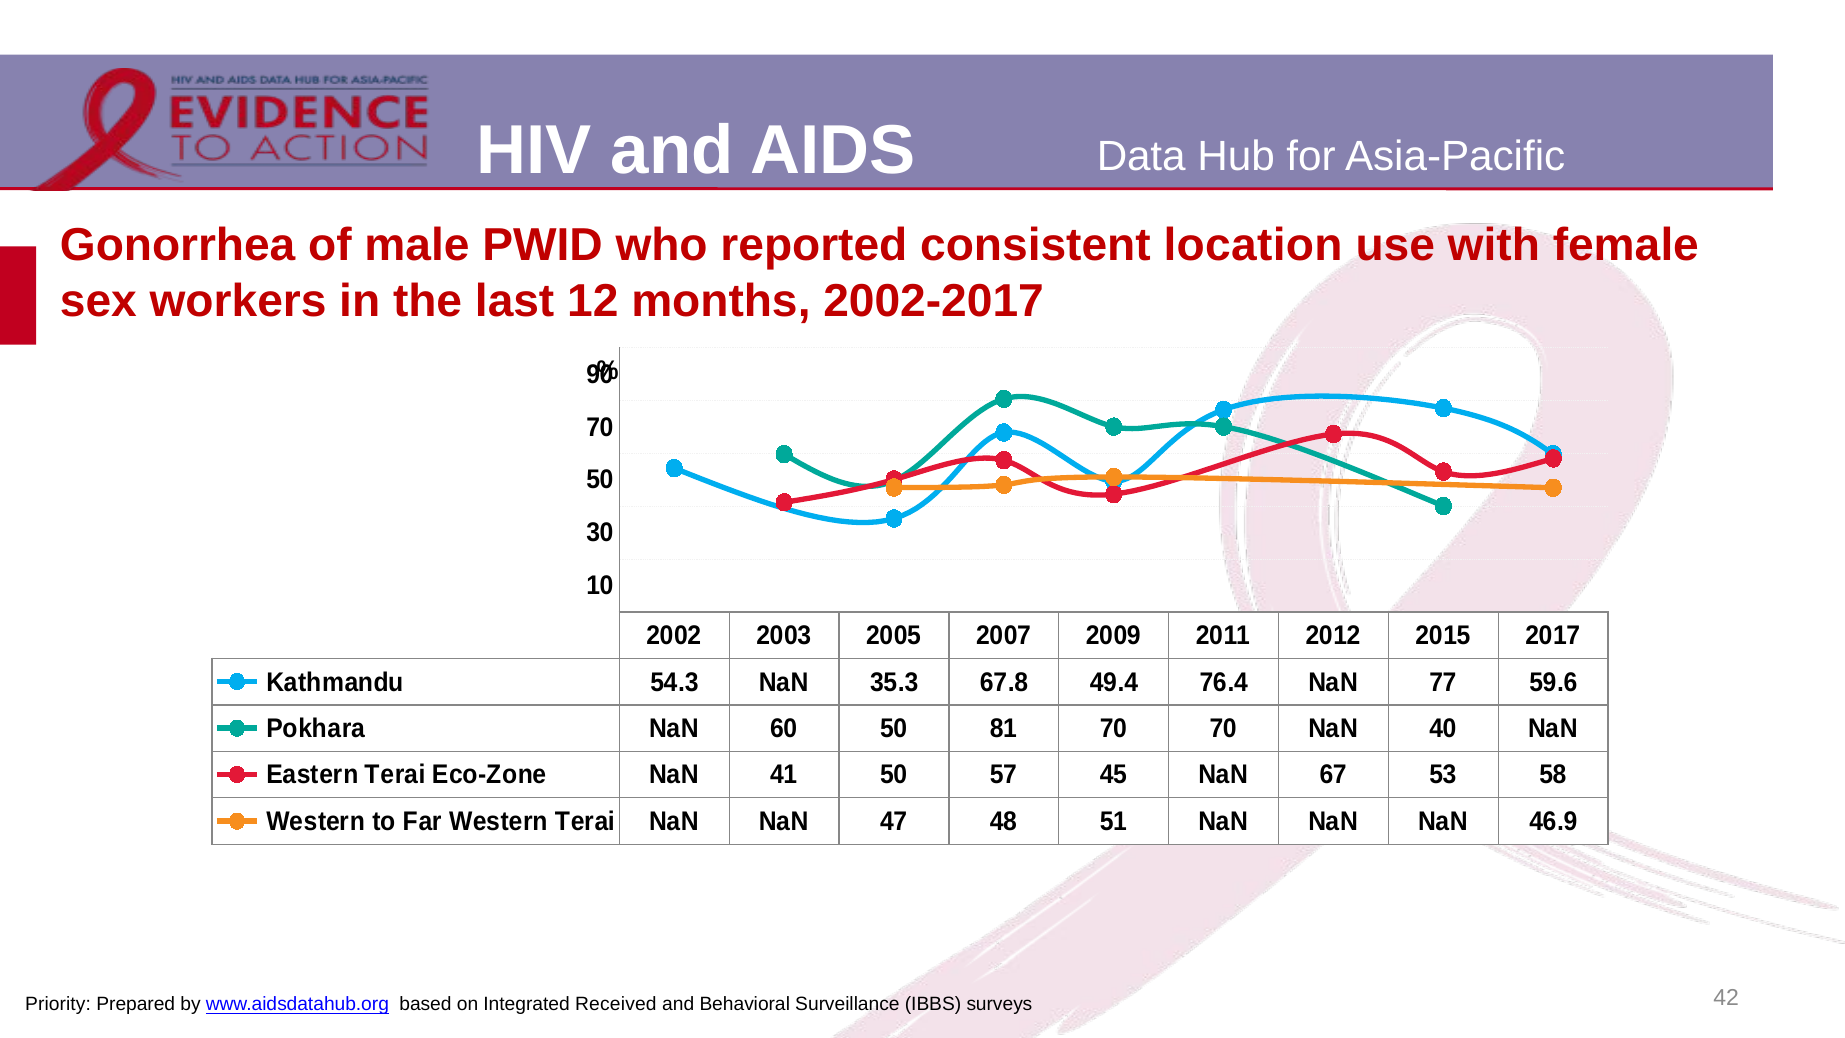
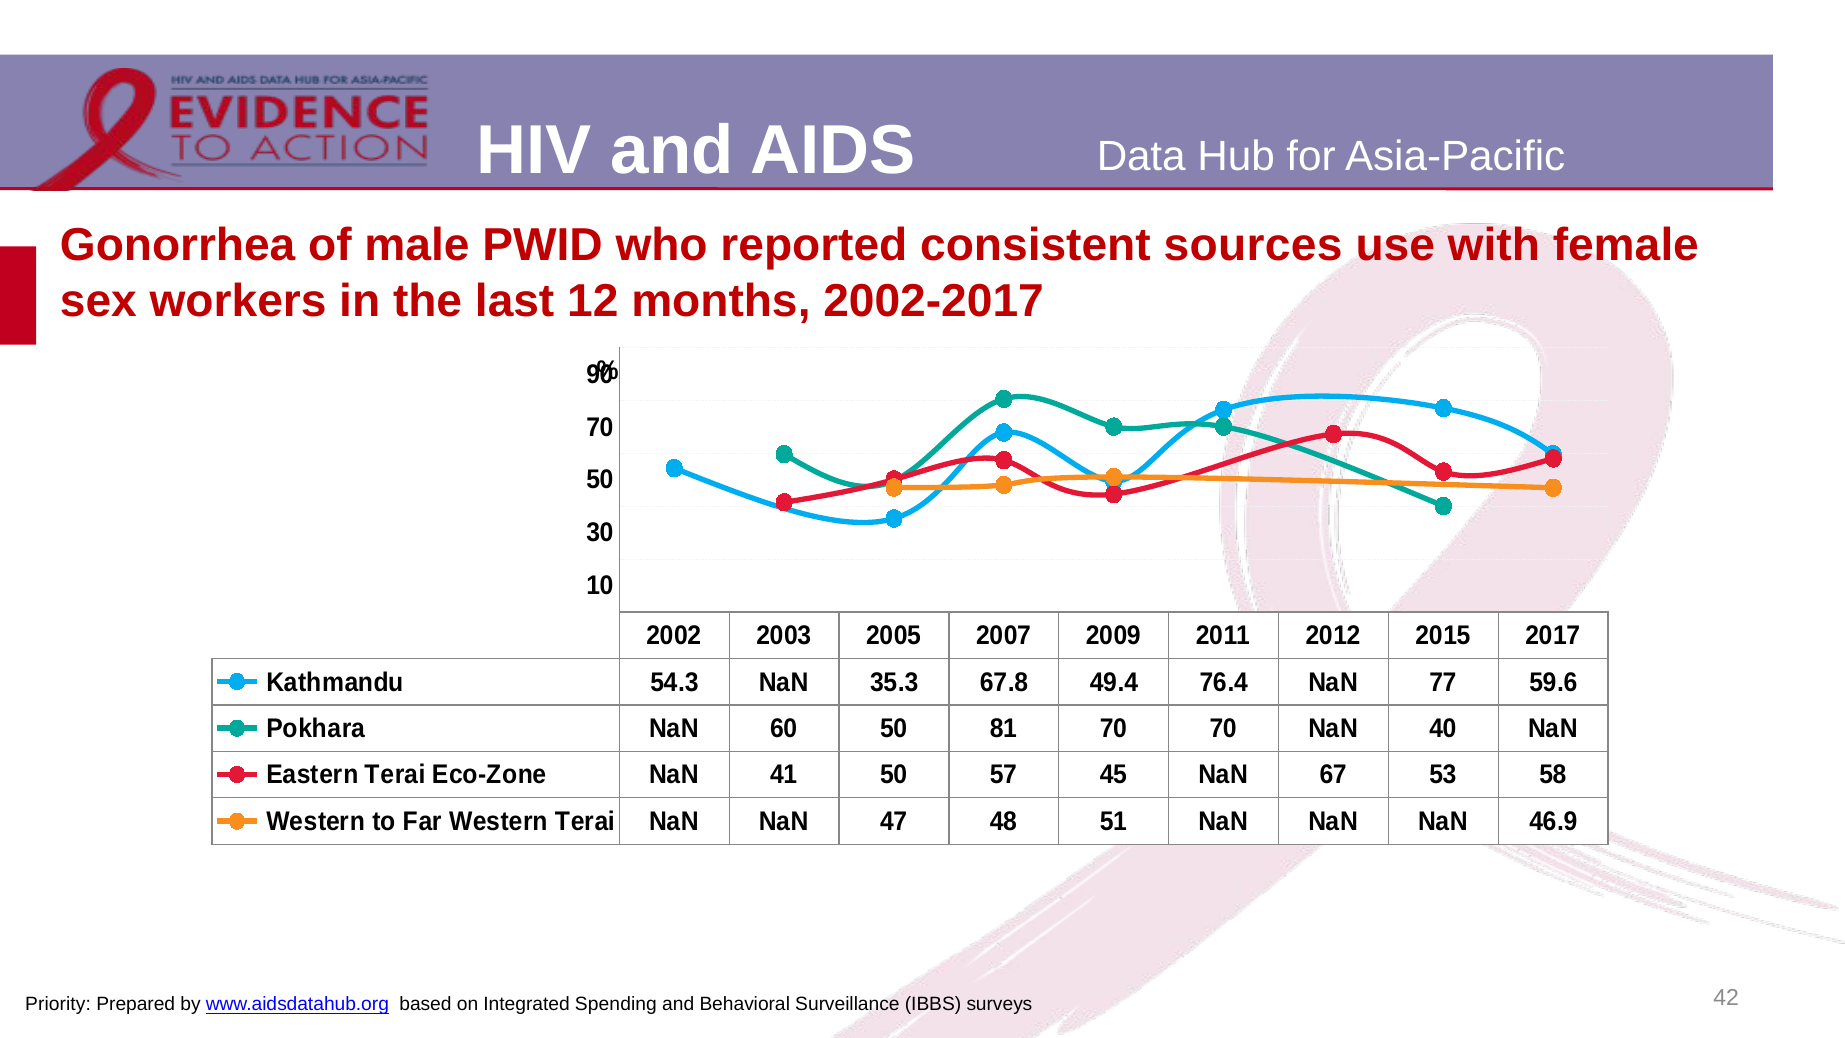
location: location -> sources
Received: Received -> Spending
